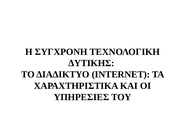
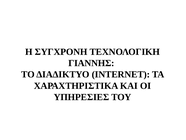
ΔΥΤΙΚΗΣ: ΔΥΤΙΚΗΣ -> ΓΙΑΝΝΗΣ
